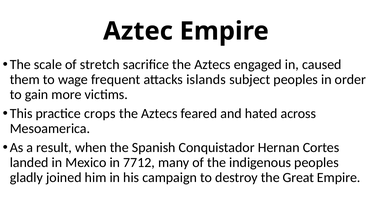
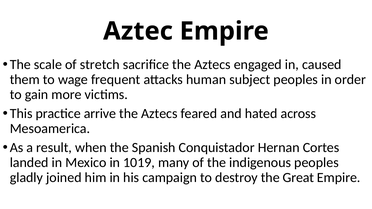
islands: islands -> human
crops: crops -> arrive
7712: 7712 -> 1019
